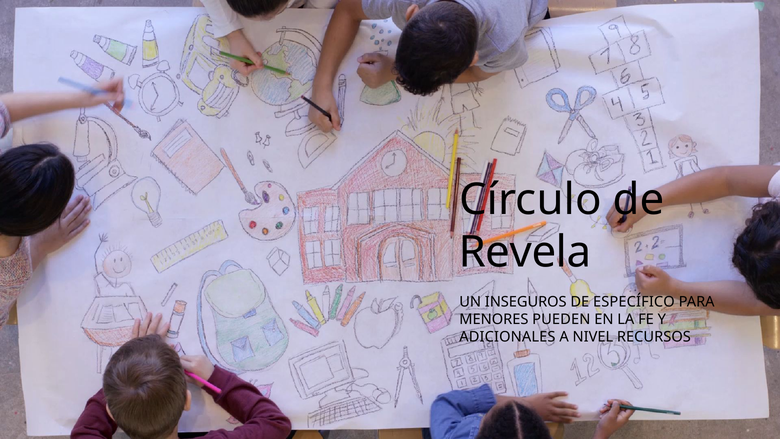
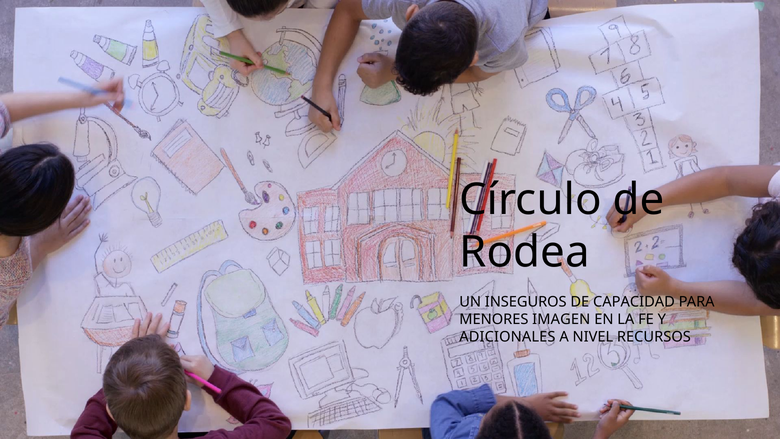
Revela: Revela -> Rodea
ESPECÍFICO: ESPECÍFICO -> CAPACIDAD
PUEDEN: PUEDEN -> IMAGEN
